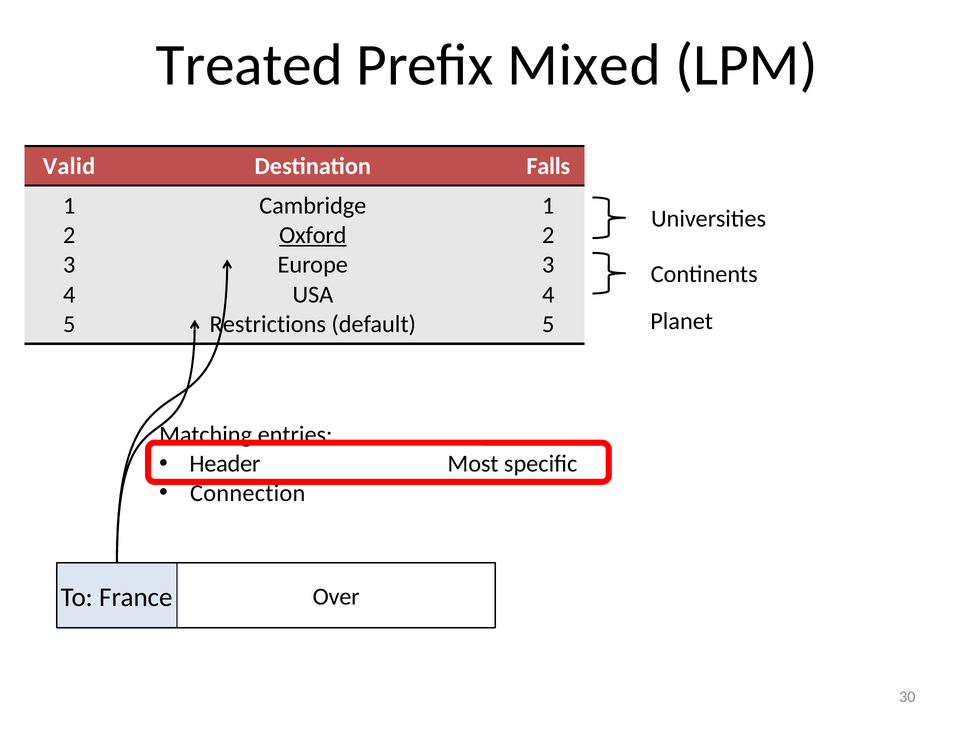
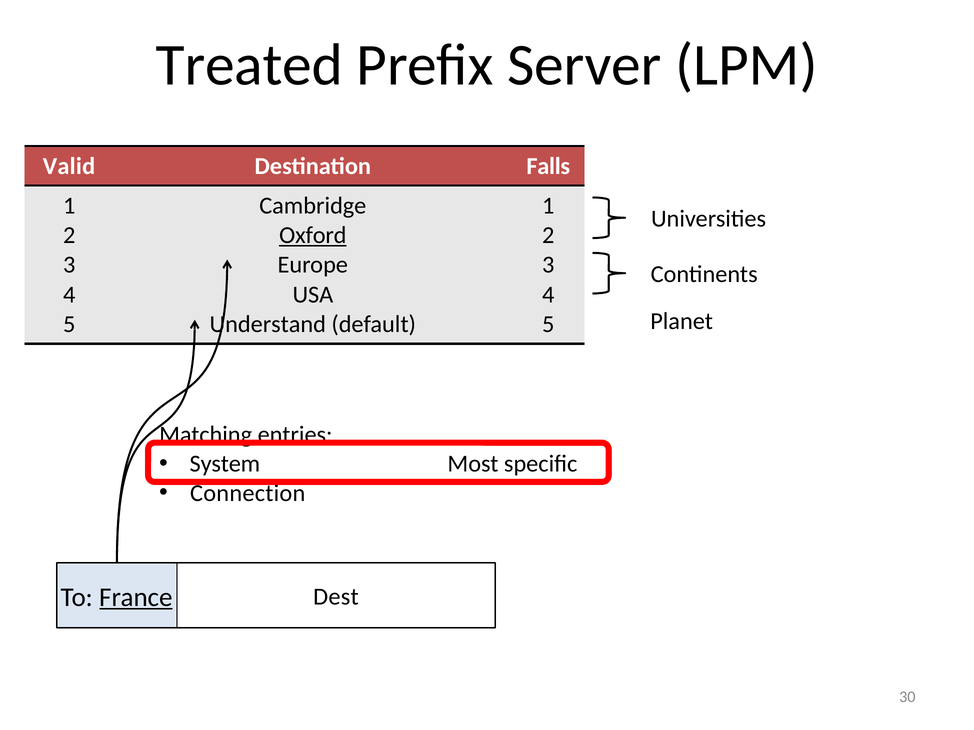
Mixed: Mixed -> Server
Restrictions: Restrictions -> Understand
Header: Header -> System
France underline: none -> present
Over: Over -> Dest
